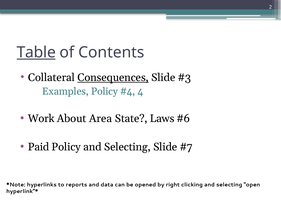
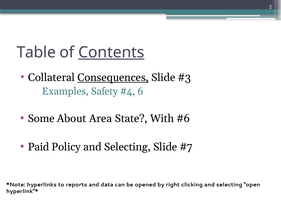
Table underline: present -> none
Contents underline: none -> present
Examples Policy: Policy -> Safety
4: 4 -> 6
Work: Work -> Some
Laws: Laws -> With
